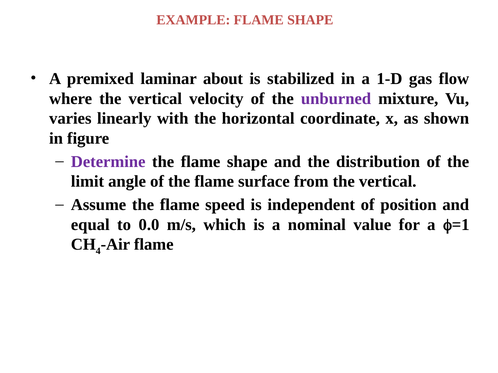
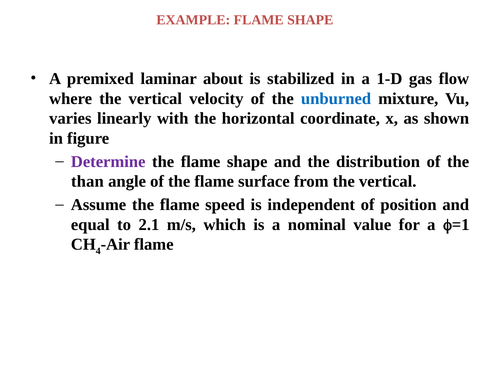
unburned colour: purple -> blue
limit: limit -> than
0.0: 0.0 -> 2.1
